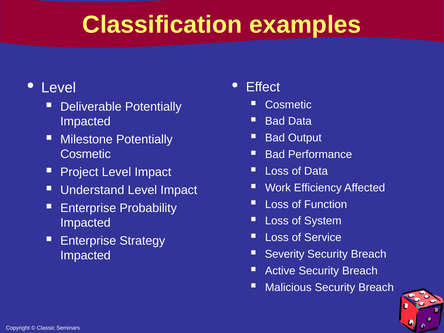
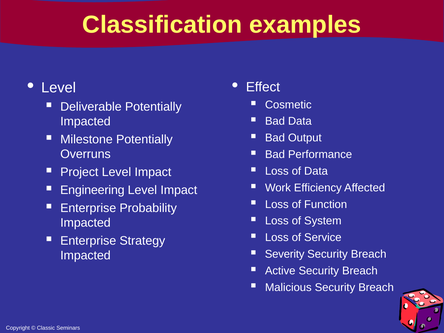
Cosmetic at (86, 154): Cosmetic -> Overruns
Understand: Understand -> Engineering
